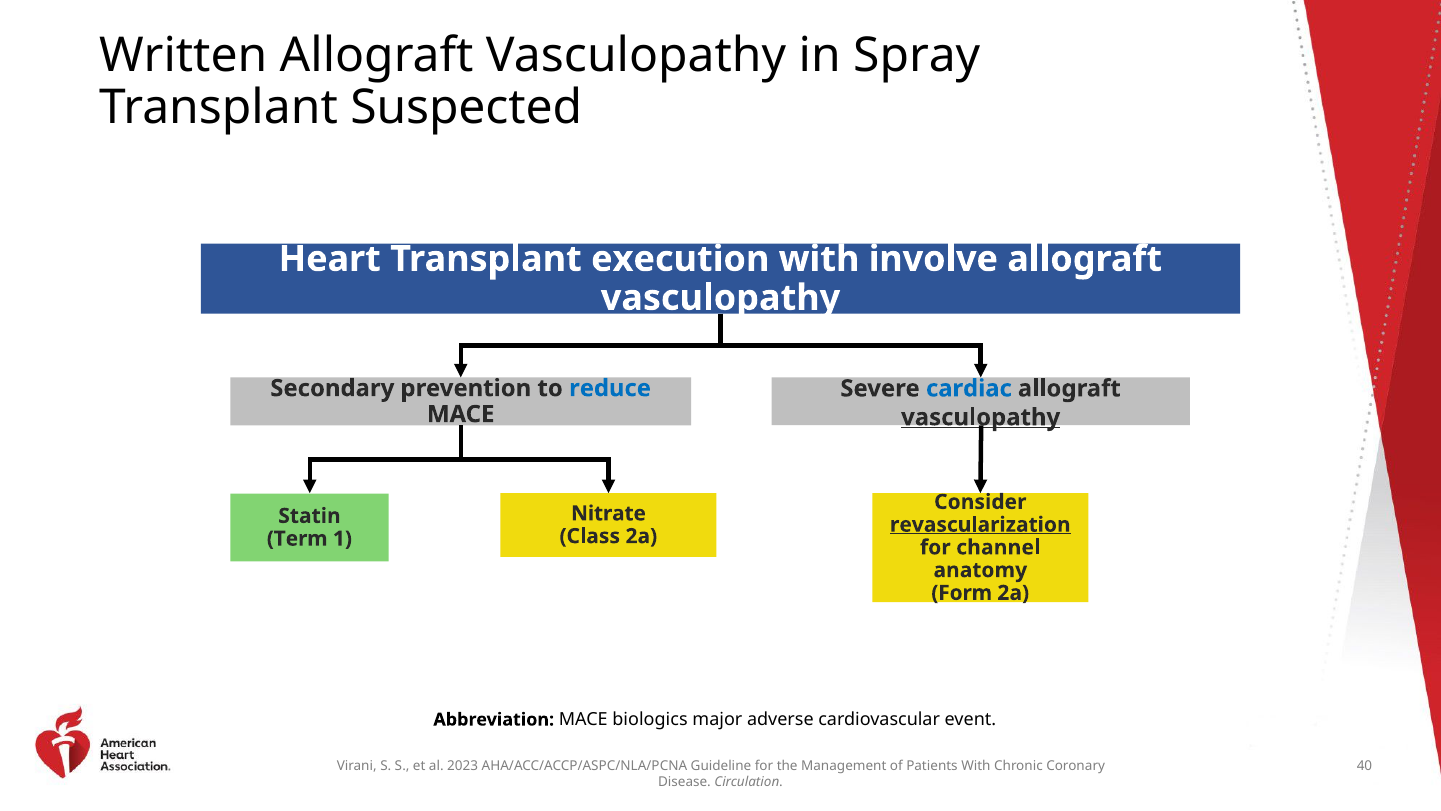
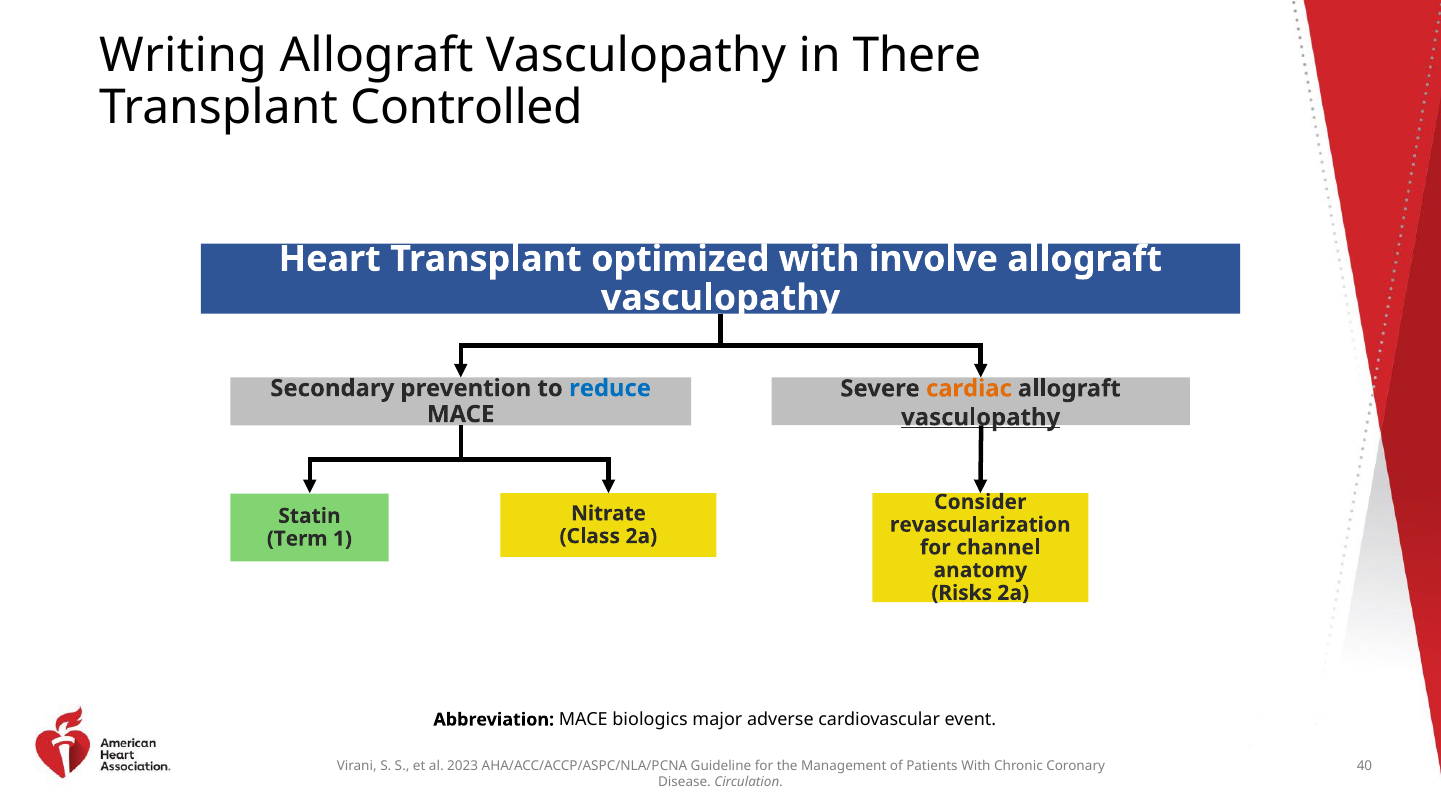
Written: Written -> Writing
Spray: Spray -> There
Suspected: Suspected -> Controlled
execution: execution -> optimized
cardiac colour: blue -> orange
revascularization underline: present -> none
Form: Form -> Risks
